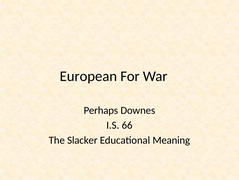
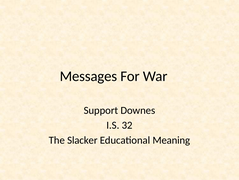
European: European -> Messages
Perhaps: Perhaps -> Support
66: 66 -> 32
